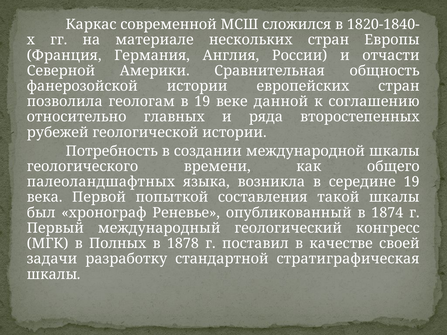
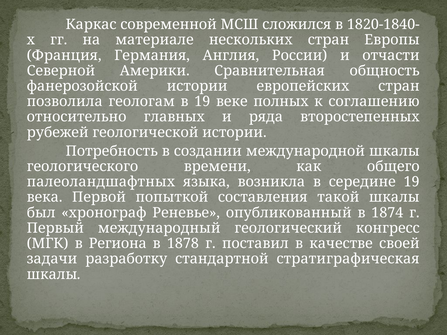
данной: данной -> полных
Полных: Полных -> Региона
